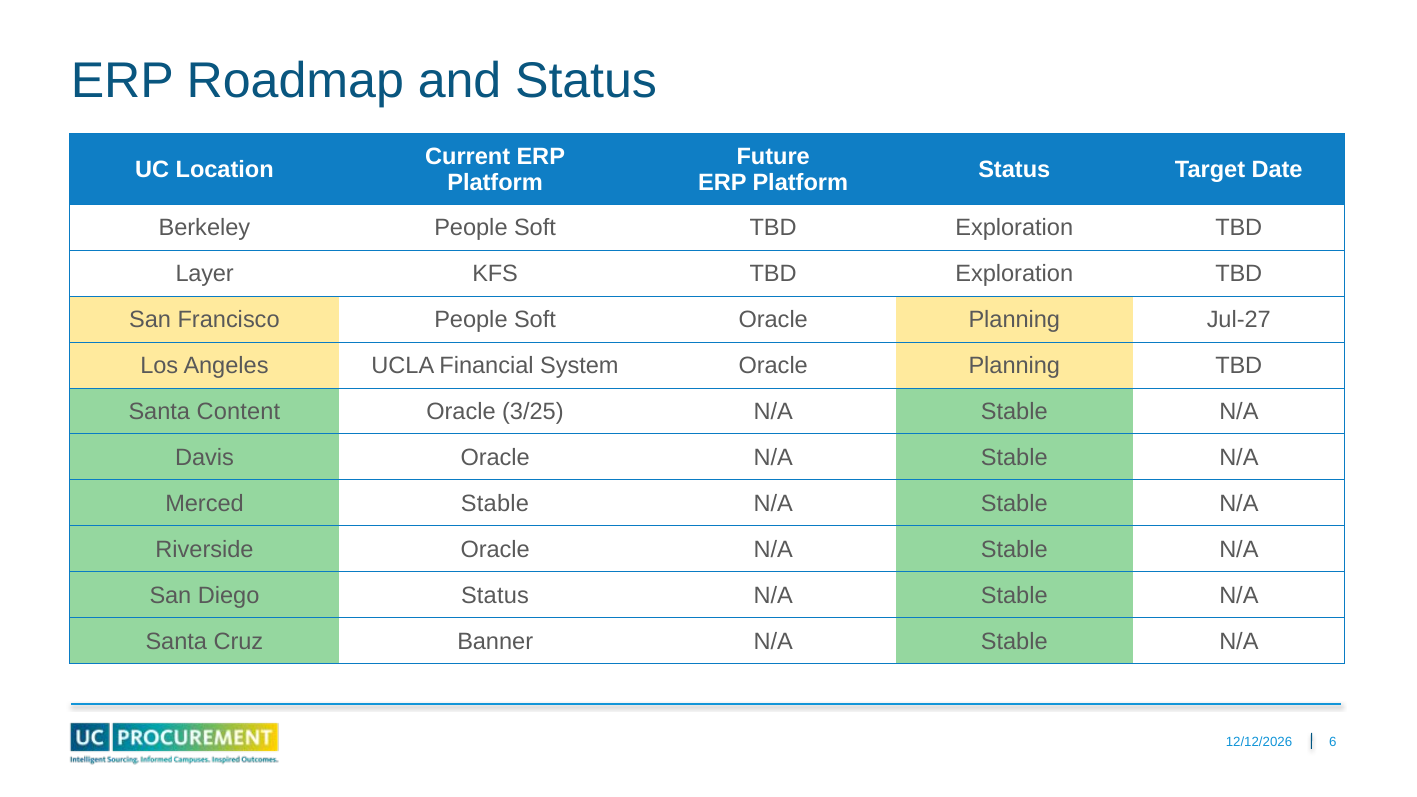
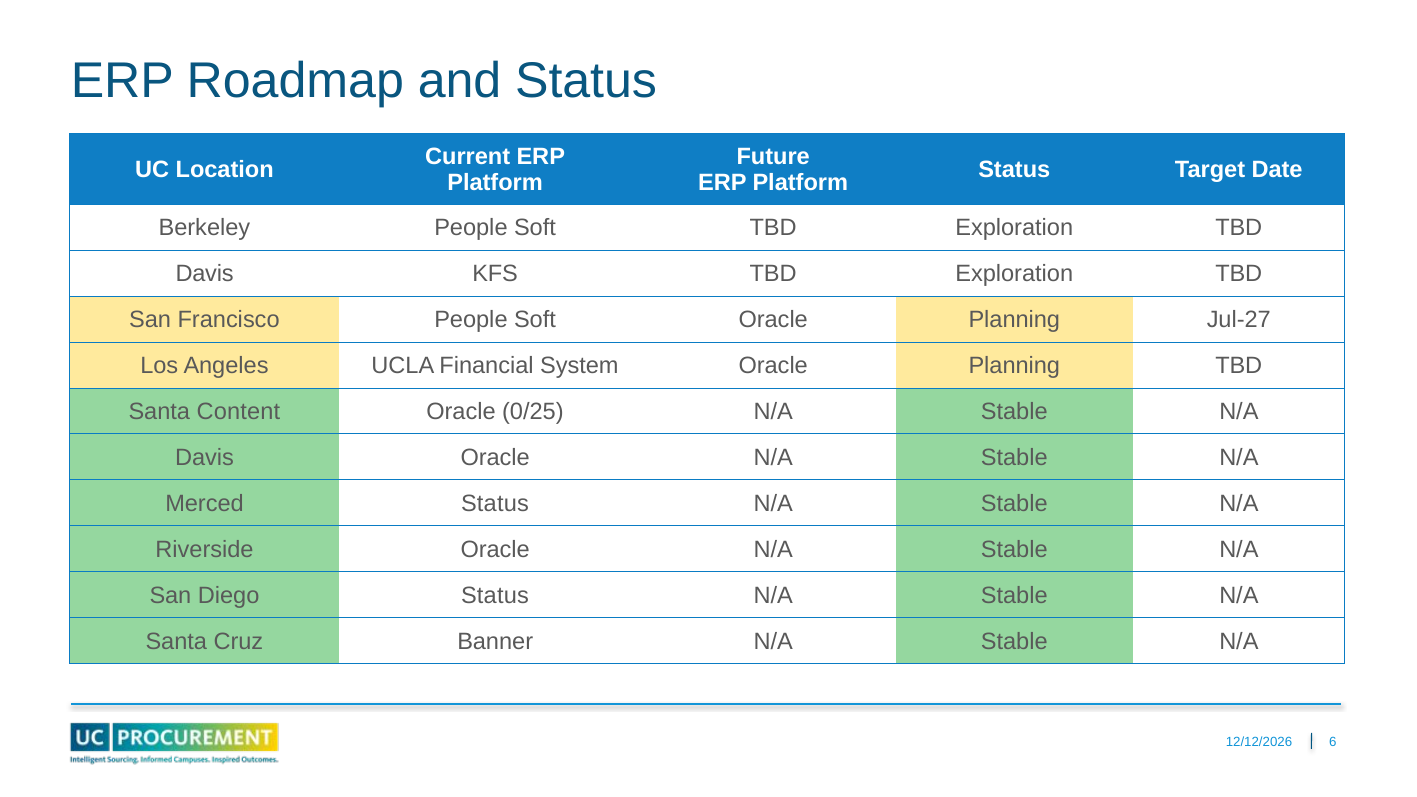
Layer at (205, 274): Layer -> Davis
3/25: 3/25 -> 0/25
Merced Stable: Stable -> Status
